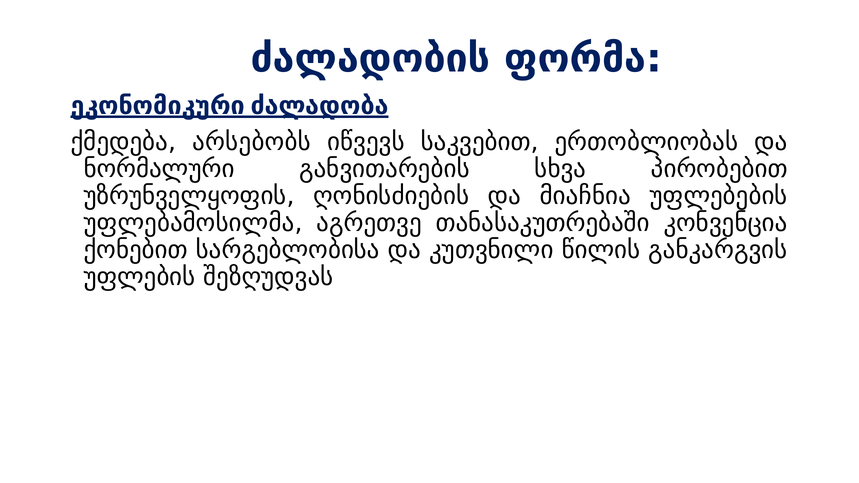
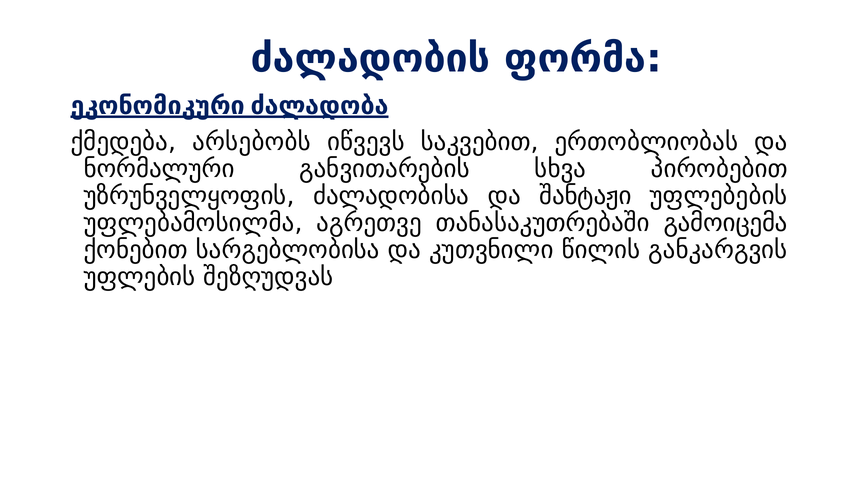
ღონისძიების: ღონისძიების -> ძალადობისა
მიაჩნია: მიაჩნია -> შანტაჟი
კონვენცია: კონვენცია -> გამოიცემა
